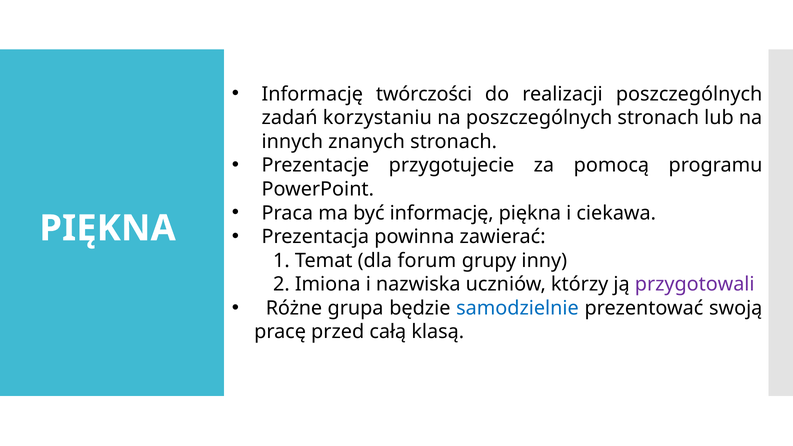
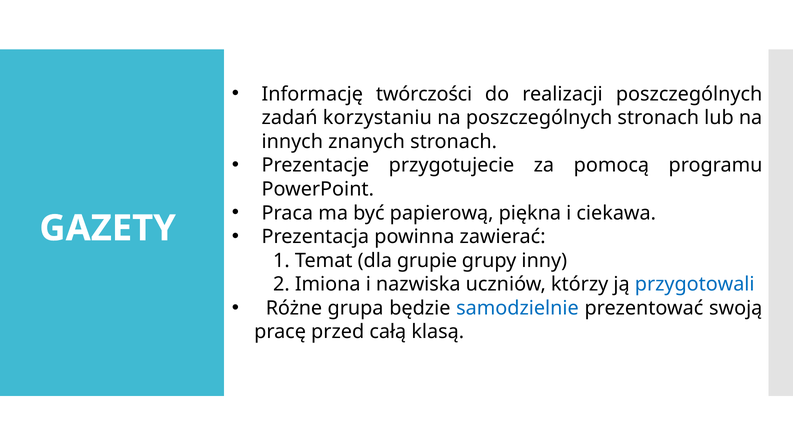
być informację: informację -> papierową
PIĘKNA at (108, 228): PIĘKNA -> GAZETY
forum: forum -> grupie
przygotowali colour: purple -> blue
